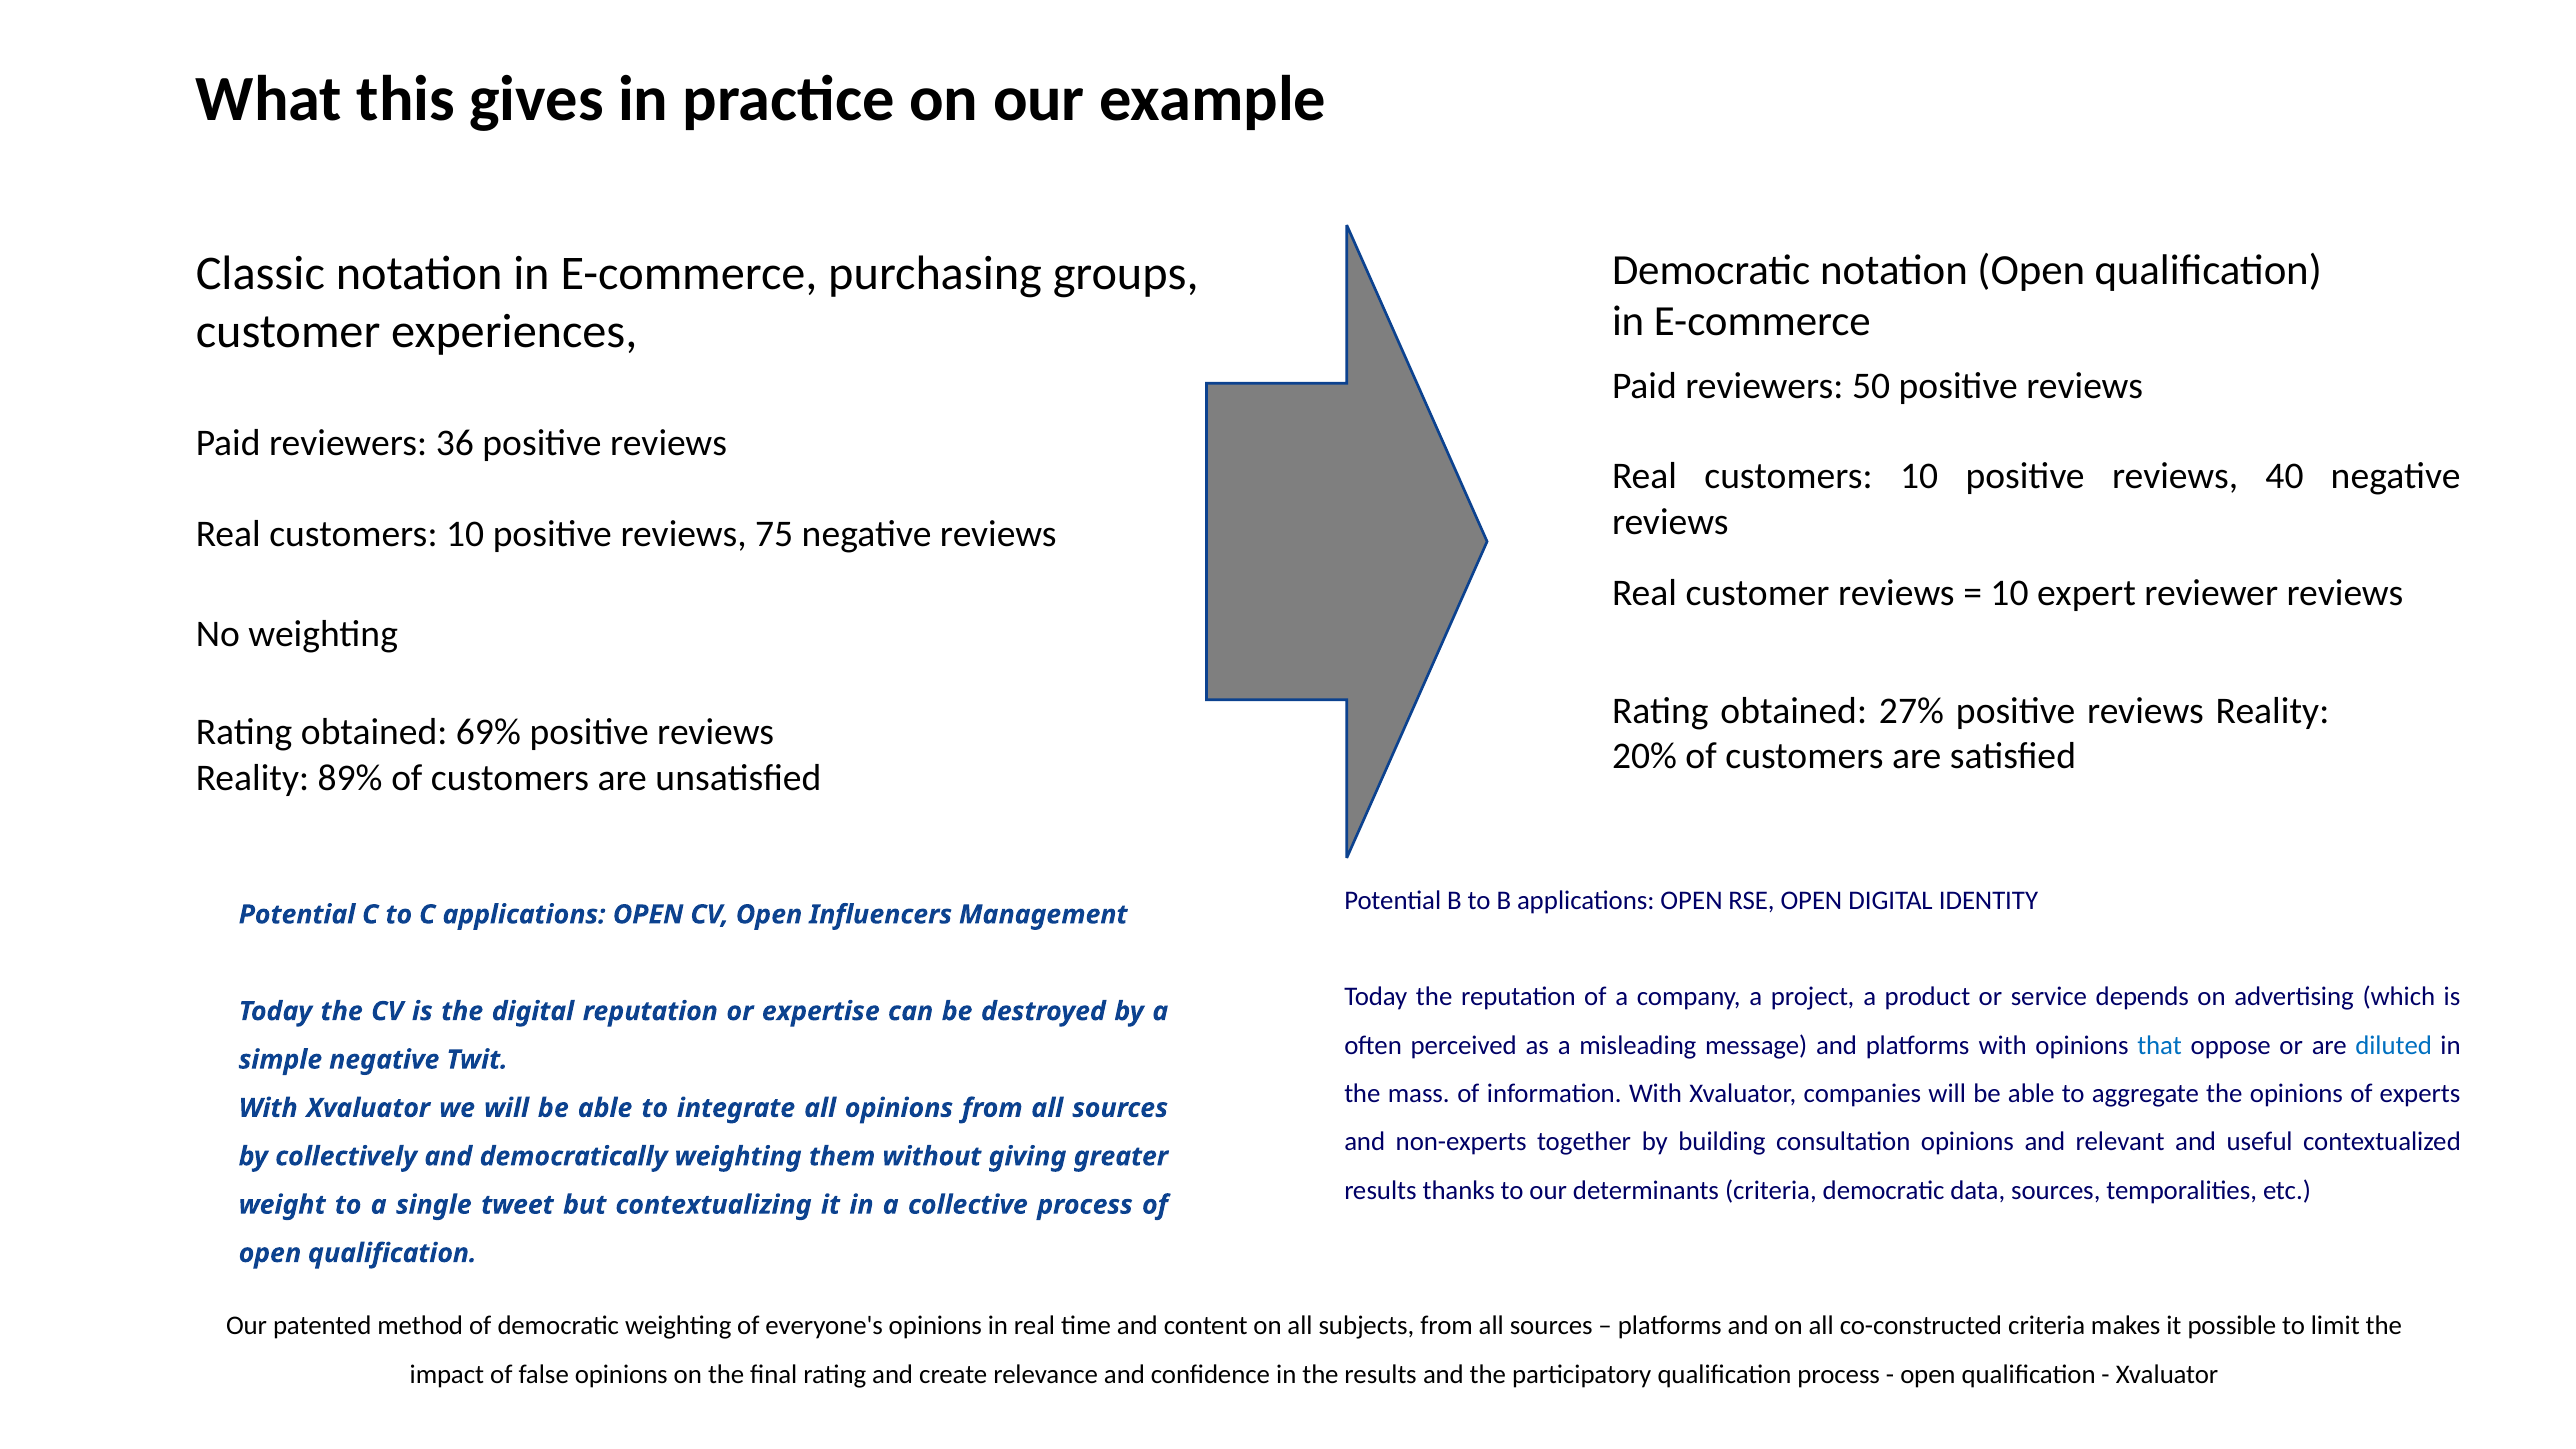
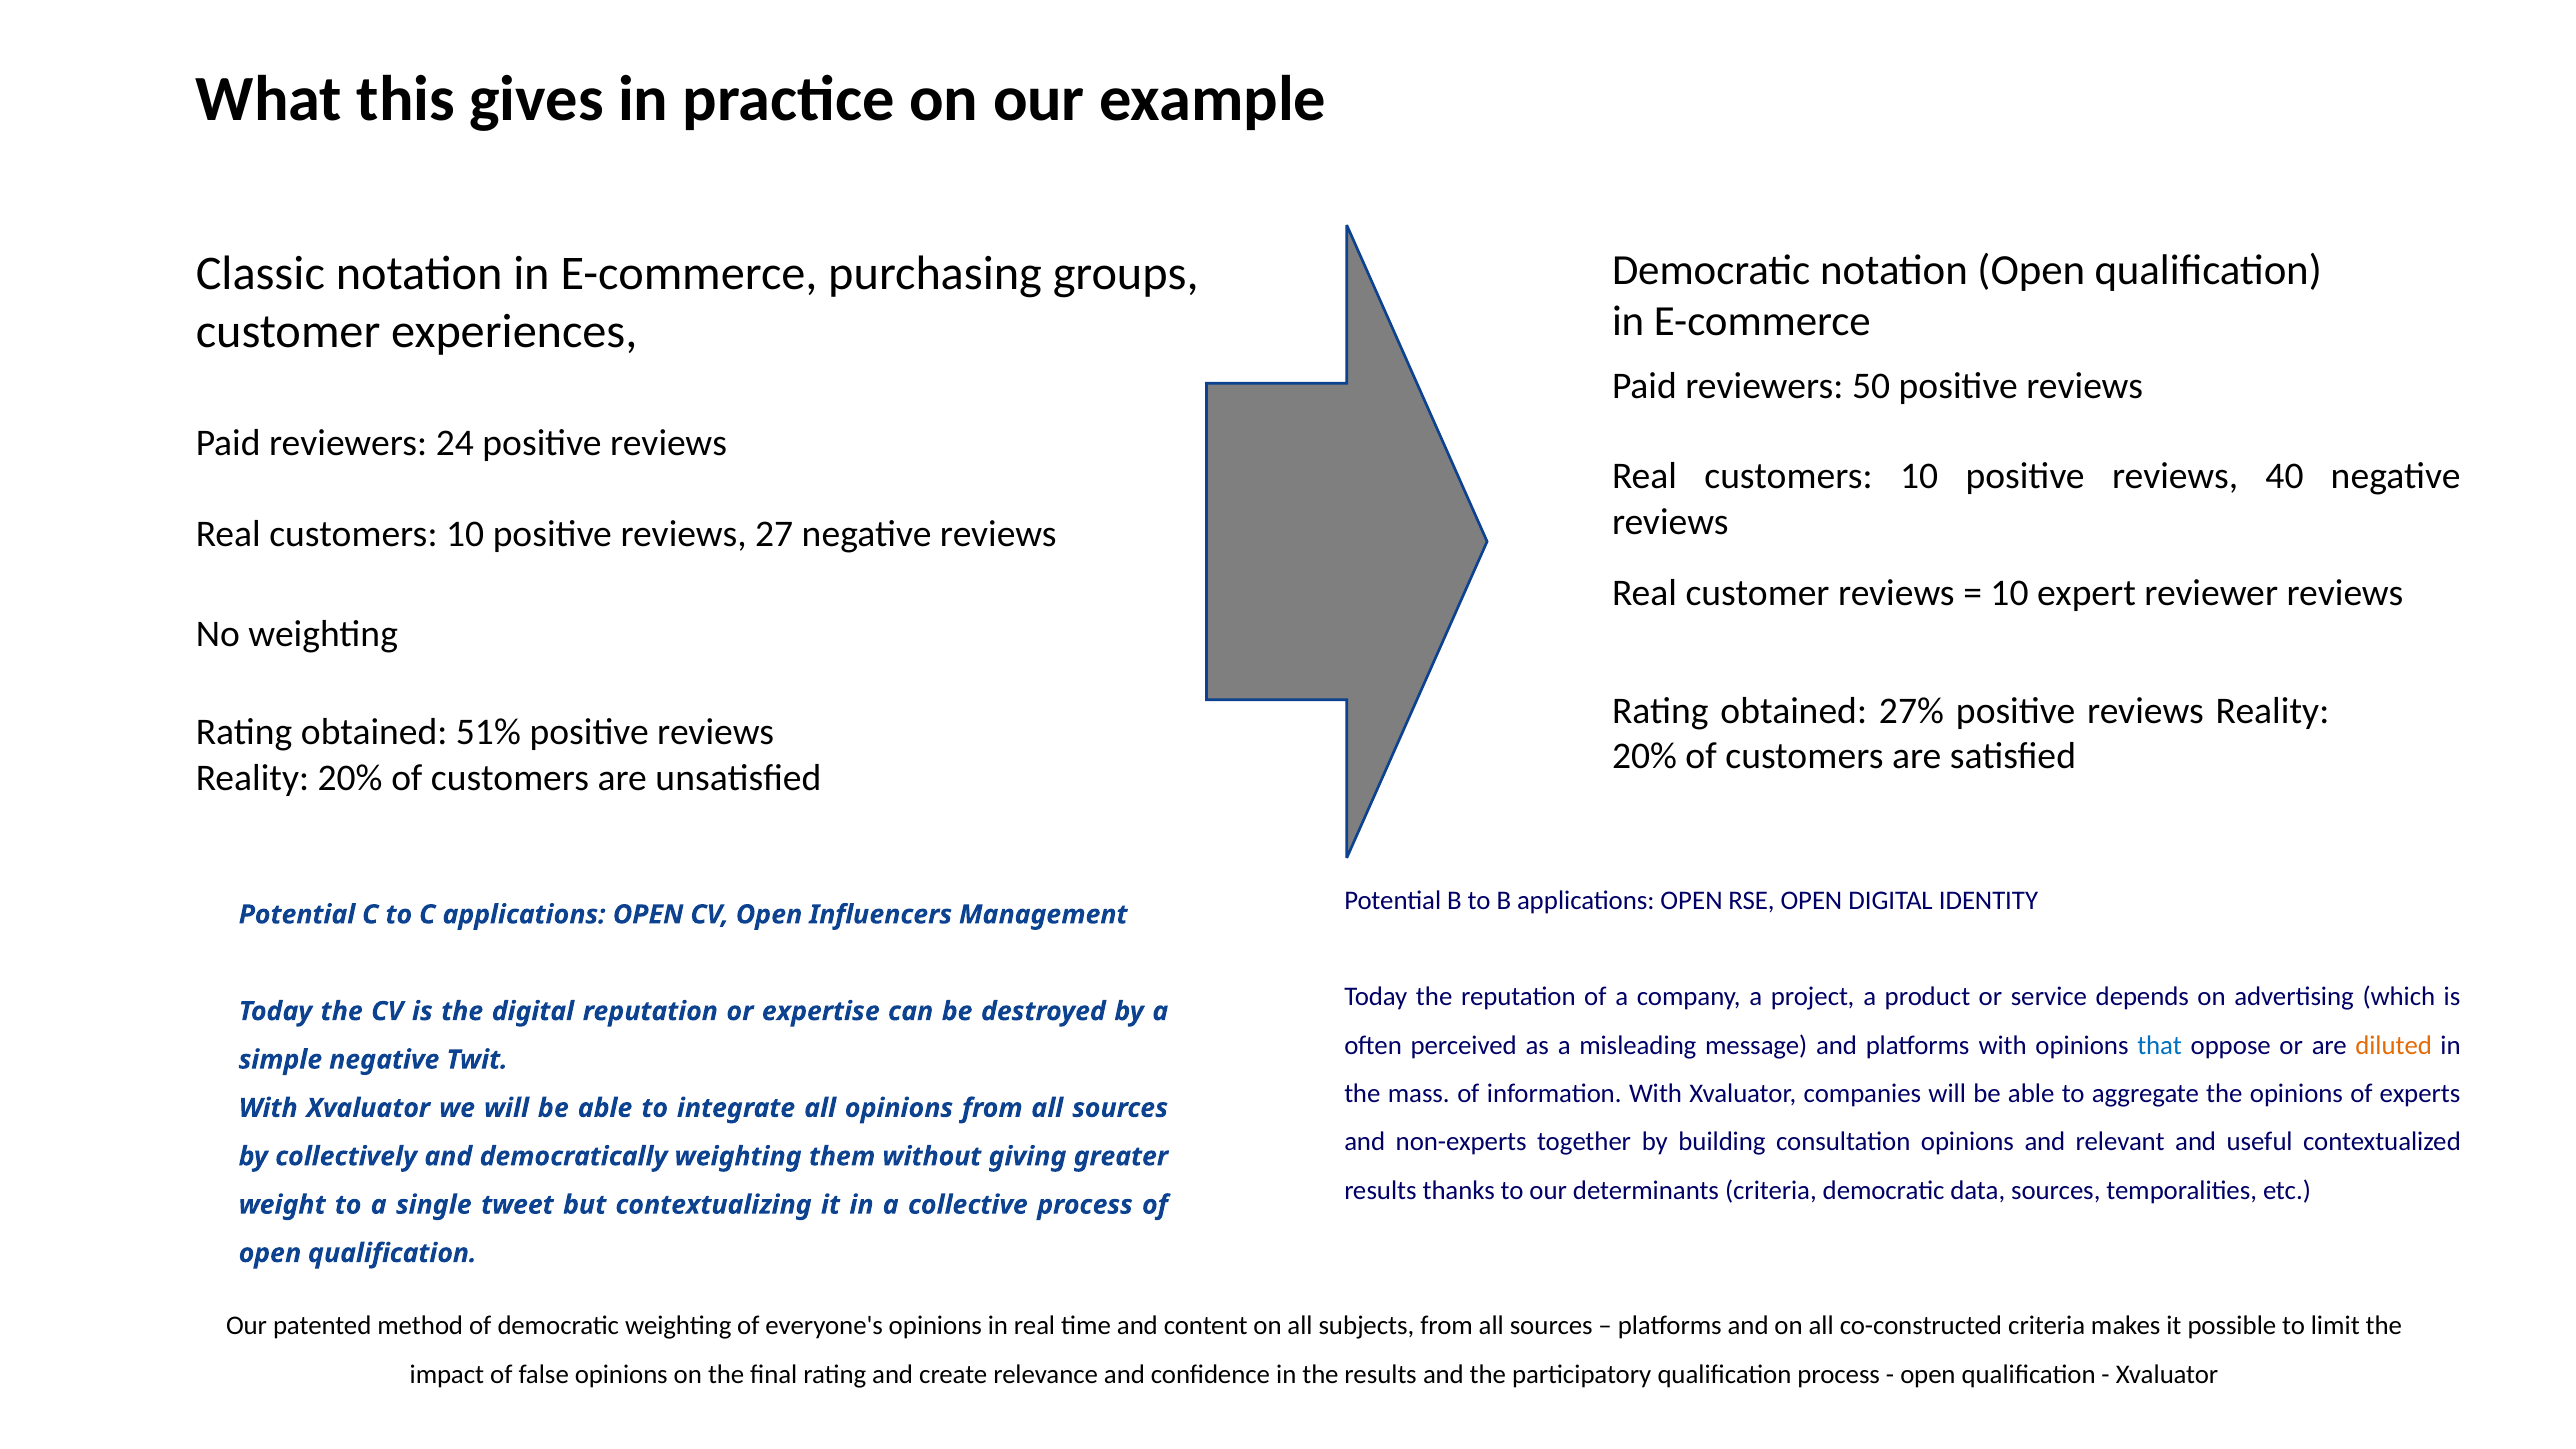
36: 36 -> 24
75: 75 -> 27
69%: 69% -> 51%
89% at (350, 778): 89% -> 20%
diluted colour: blue -> orange
